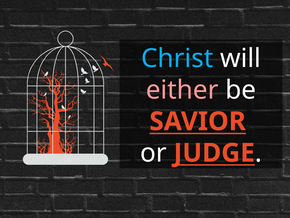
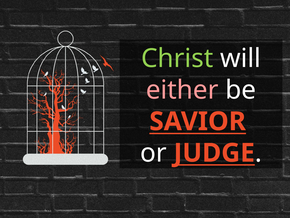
Christ colour: light blue -> light green
